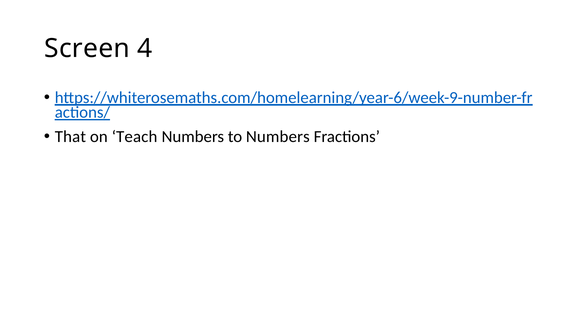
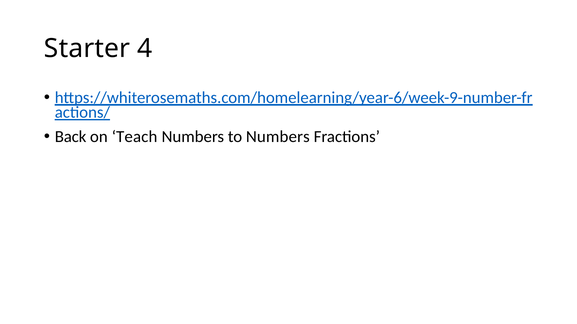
Screen: Screen -> Starter
That: That -> Back
